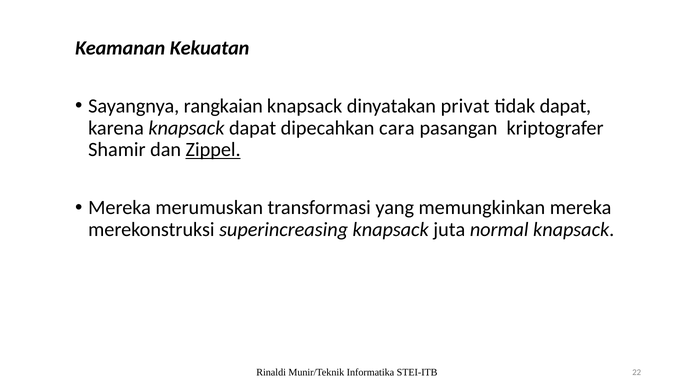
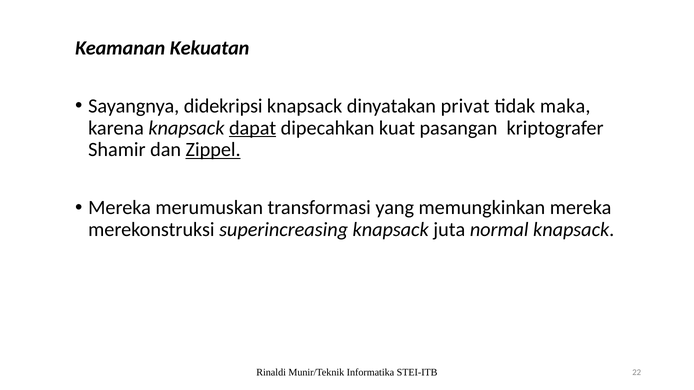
rangkaian: rangkaian -> didekripsi
tidak dapat: dapat -> maka
dapat at (253, 128) underline: none -> present
cara: cara -> kuat
